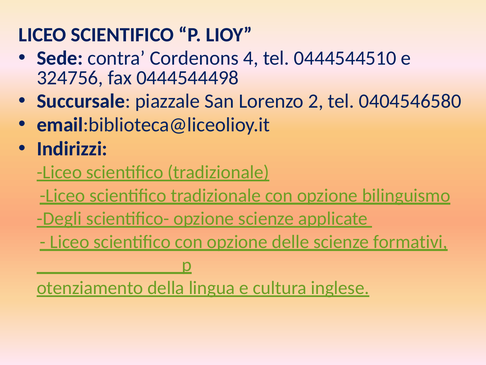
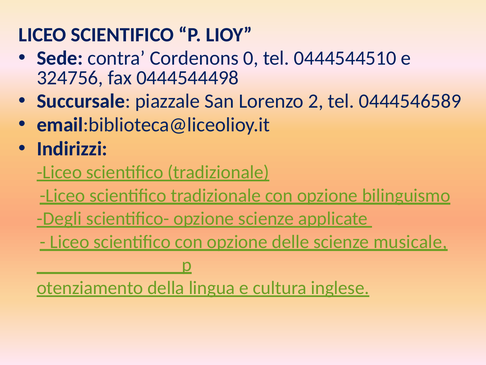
4: 4 -> 0
0404546580: 0404546580 -> 0444546589
formativi: formativi -> musicale
